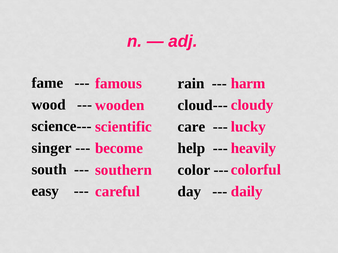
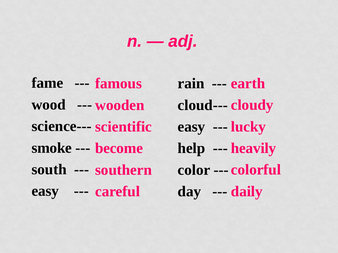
harm: harm -> earth
care at (191, 127): care -> easy
singer: singer -> smoke
